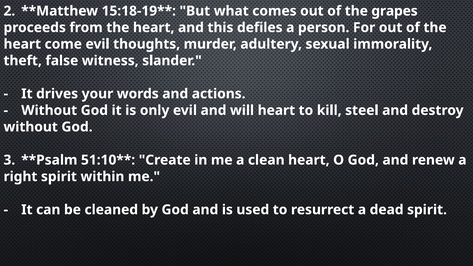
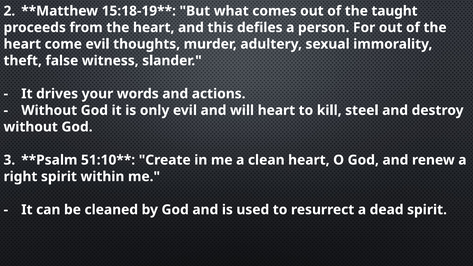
grapes: grapes -> taught
